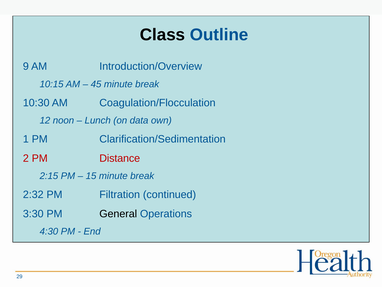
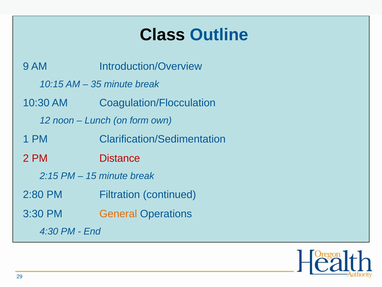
45: 45 -> 35
data: data -> form
2:32: 2:32 -> 2:80
General colour: black -> orange
